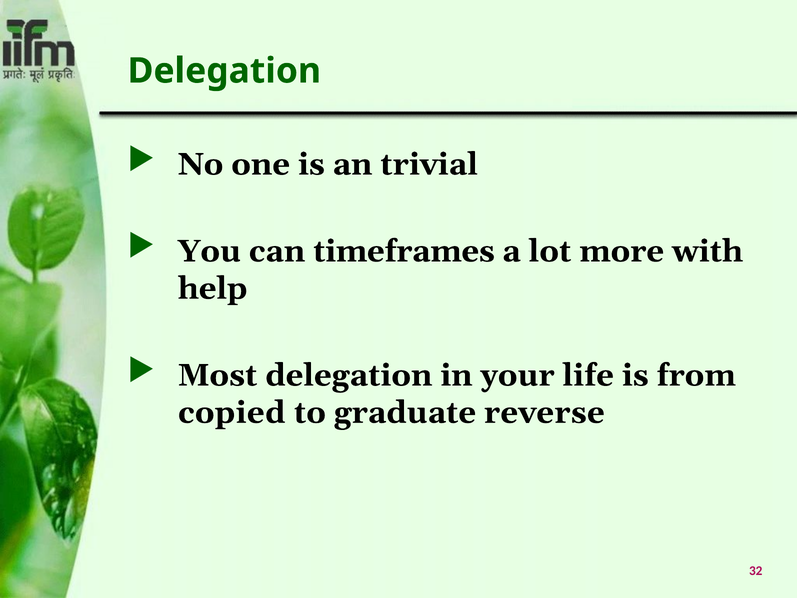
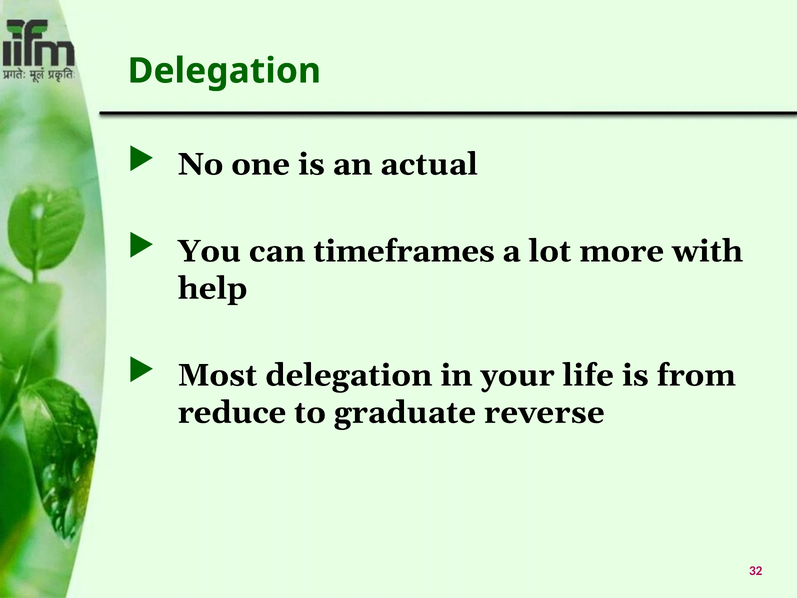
trivial: trivial -> actual
copied: copied -> reduce
